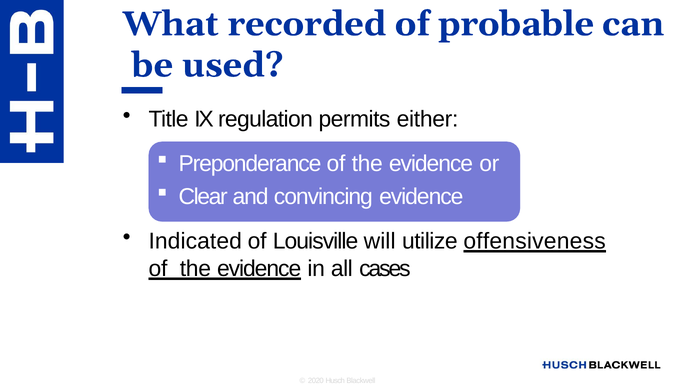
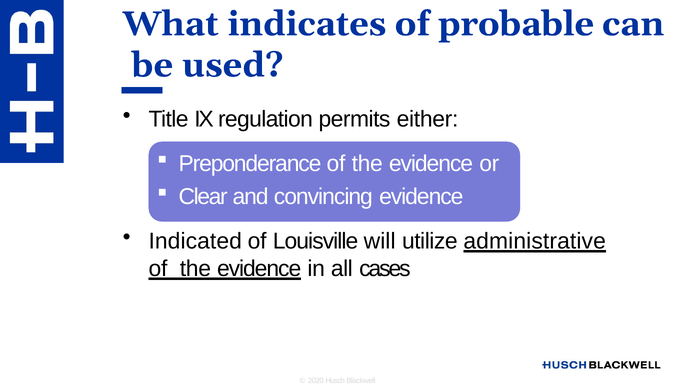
recorded: recorded -> indicates
offensiveness: offensiveness -> administrative
